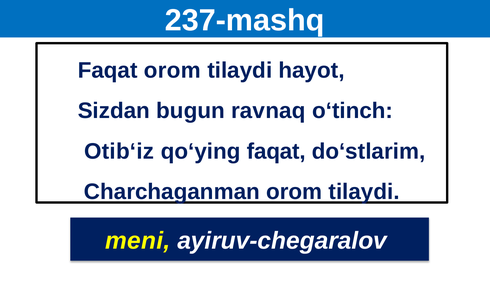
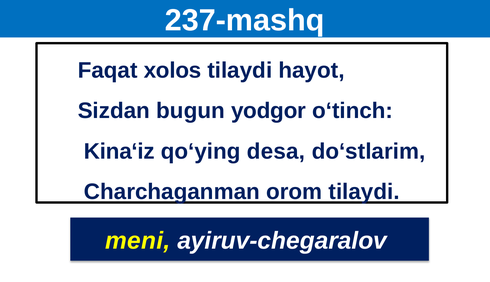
Faqat orom: orom -> xolos
ravnaq: ravnaq -> yodgor
Otib‘iz: Otib‘iz -> Kina‘iz
qo‘ying faqat: faqat -> desa
